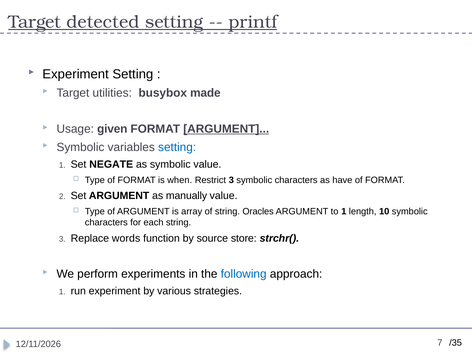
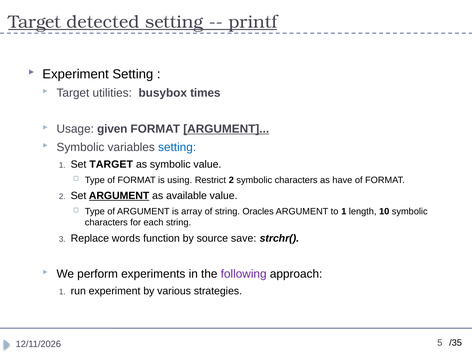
made: made -> times
Set NEGATE: NEGATE -> TARGET
when: when -> using
Restrict 3: 3 -> 2
ARGUMENT at (119, 196) underline: none -> present
manually: manually -> available
store: store -> save
following colour: blue -> purple
7: 7 -> 5
